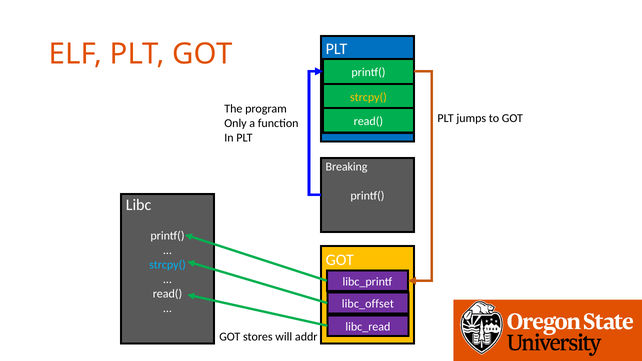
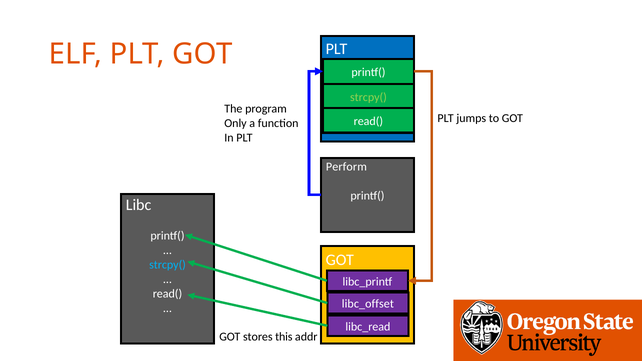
strcpy( at (368, 97) colour: yellow -> light green
Breaking: Breaking -> Perform
will: will -> this
